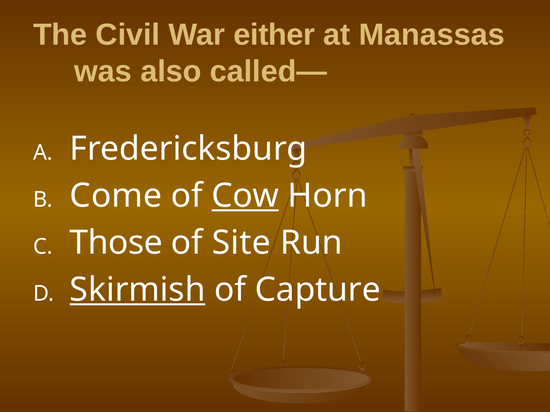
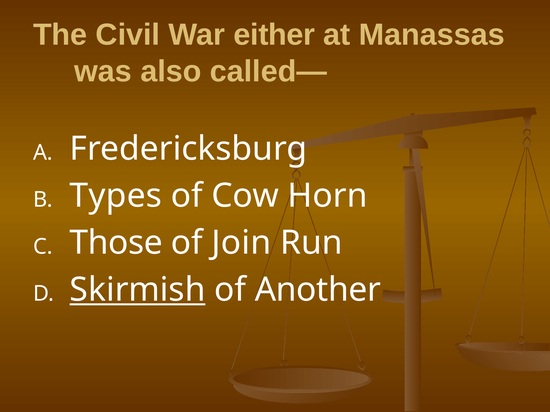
Come: Come -> Types
Cow underline: present -> none
Site: Site -> Join
Capture: Capture -> Another
